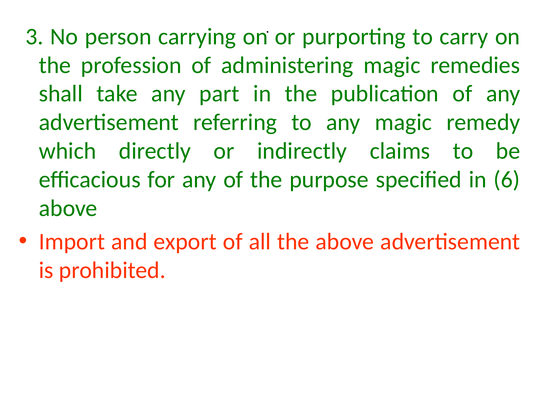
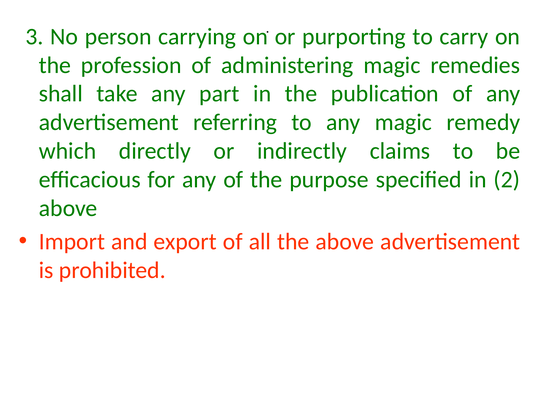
6: 6 -> 2
